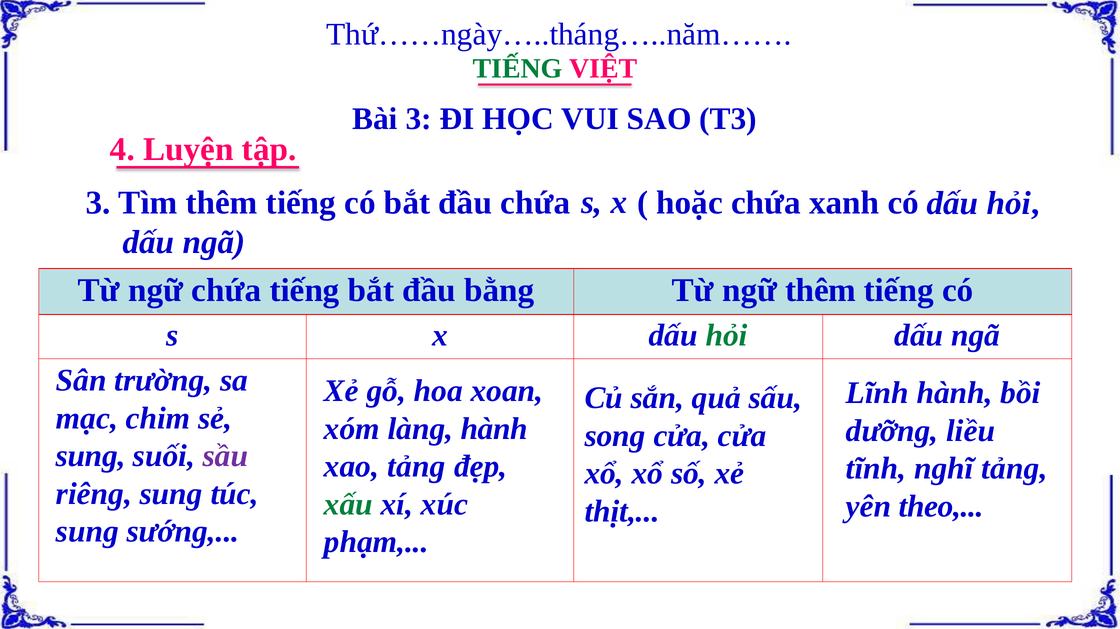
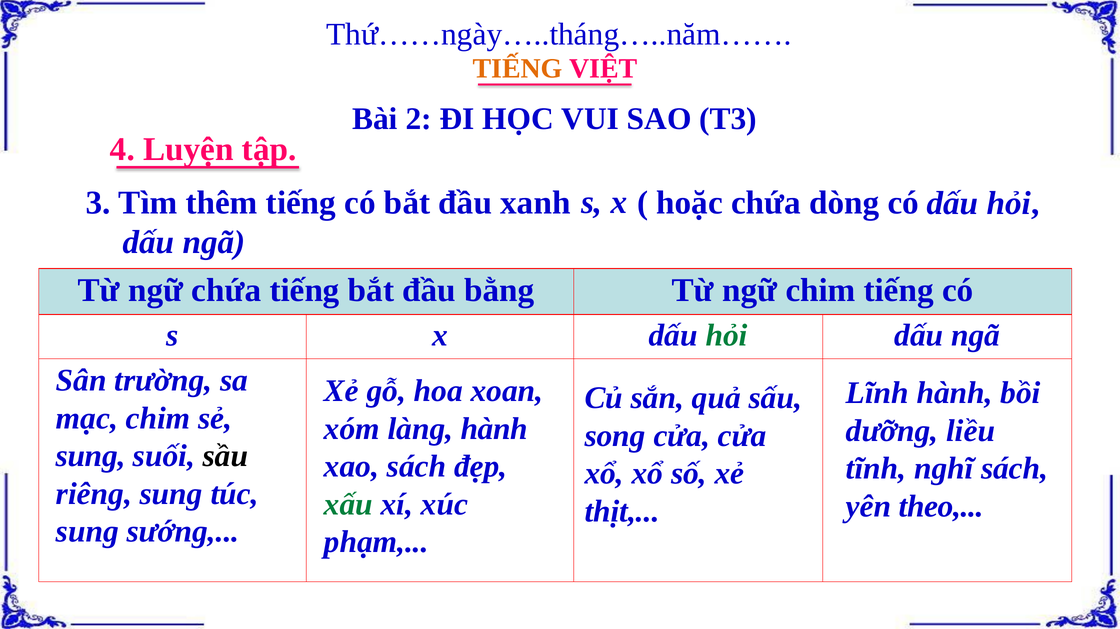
TIẾNG at (518, 69) colour: green -> orange
Bài 3: 3 -> 2
đầu chứa: chứa -> xanh
xanh: xanh -> dòng
ngữ thêm: thêm -> chim
sầu colour: purple -> black
xao tảng: tảng -> sách
nghĩ tảng: tảng -> sách
